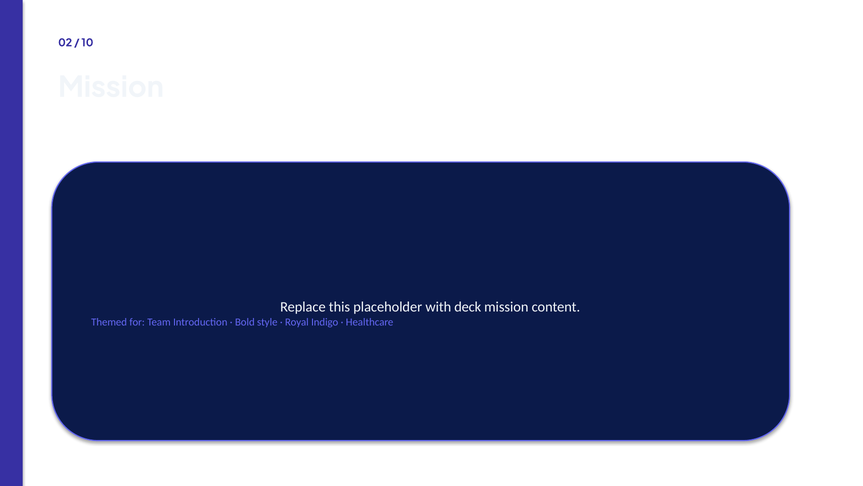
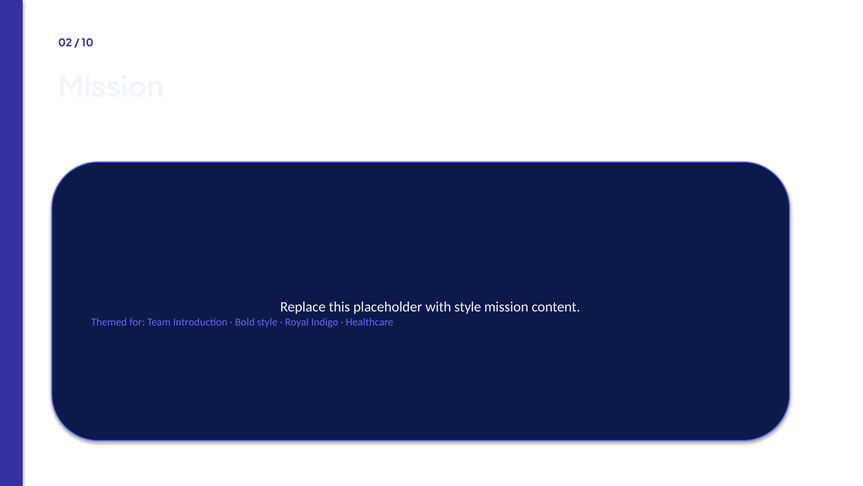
with deck: deck -> style
